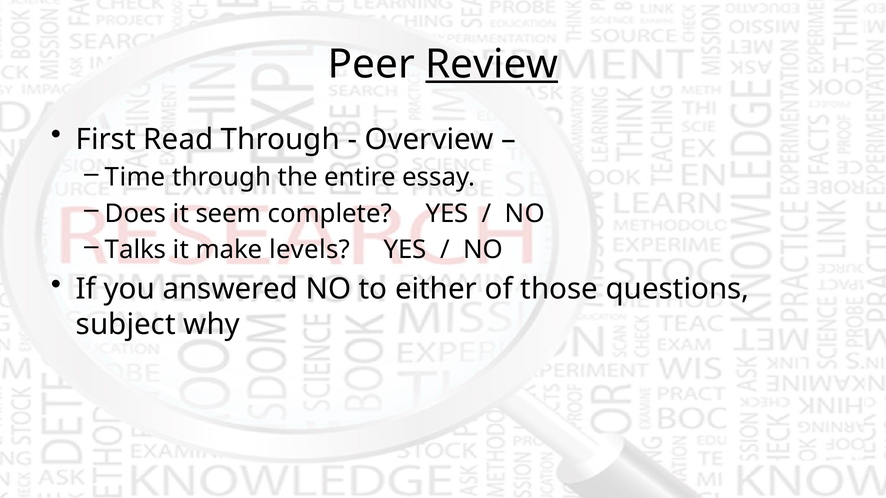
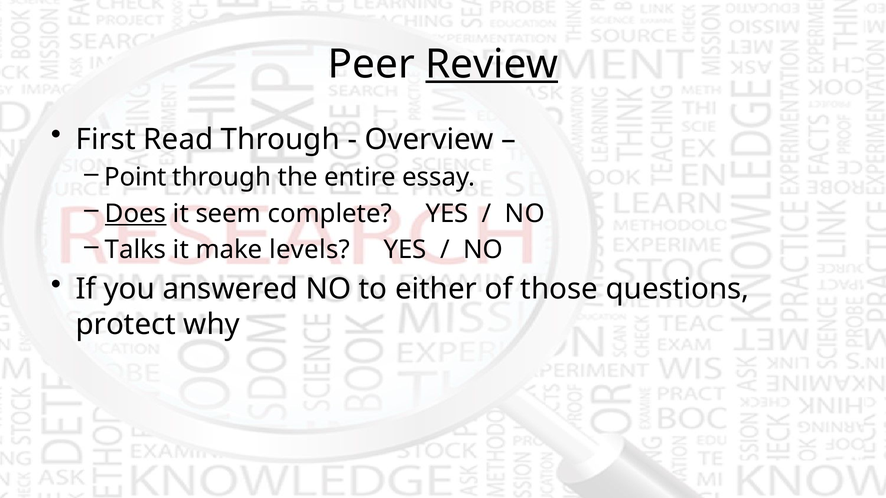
Time: Time -> Point
Does underline: none -> present
subject: subject -> protect
